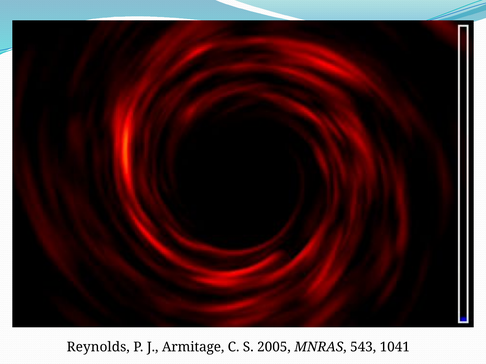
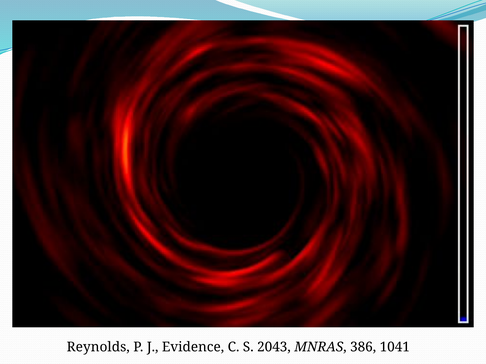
Armitage: Armitage -> Evidence
2005: 2005 -> 2043
543: 543 -> 386
